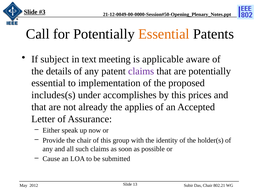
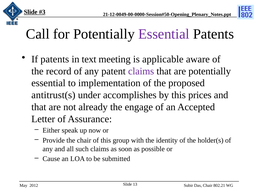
Essential at (164, 34) colour: orange -> purple
If subject: subject -> patents
details: details -> record
includes(s: includes(s -> antitrust(s
applies: applies -> engage
